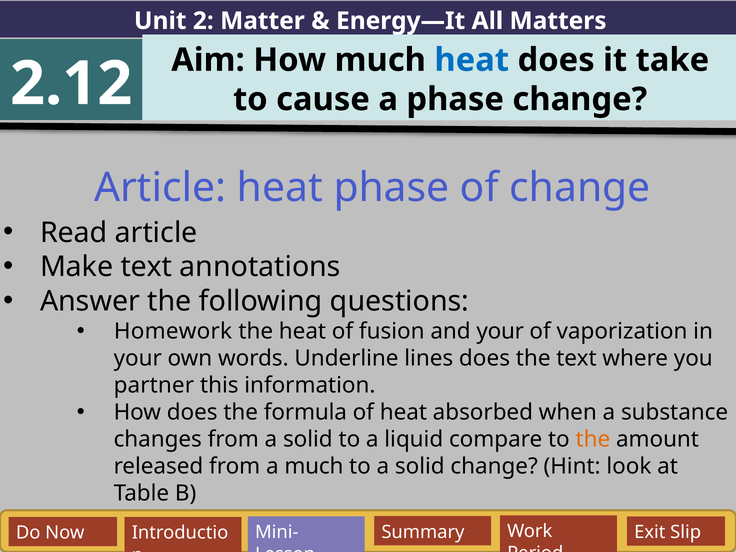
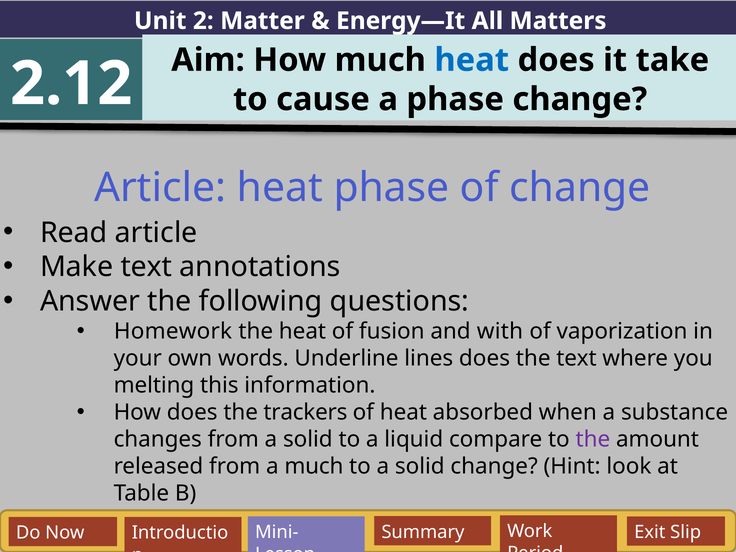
and your: your -> with
partner: partner -> melting
formula: formula -> trackers
the at (593, 439) colour: orange -> purple
